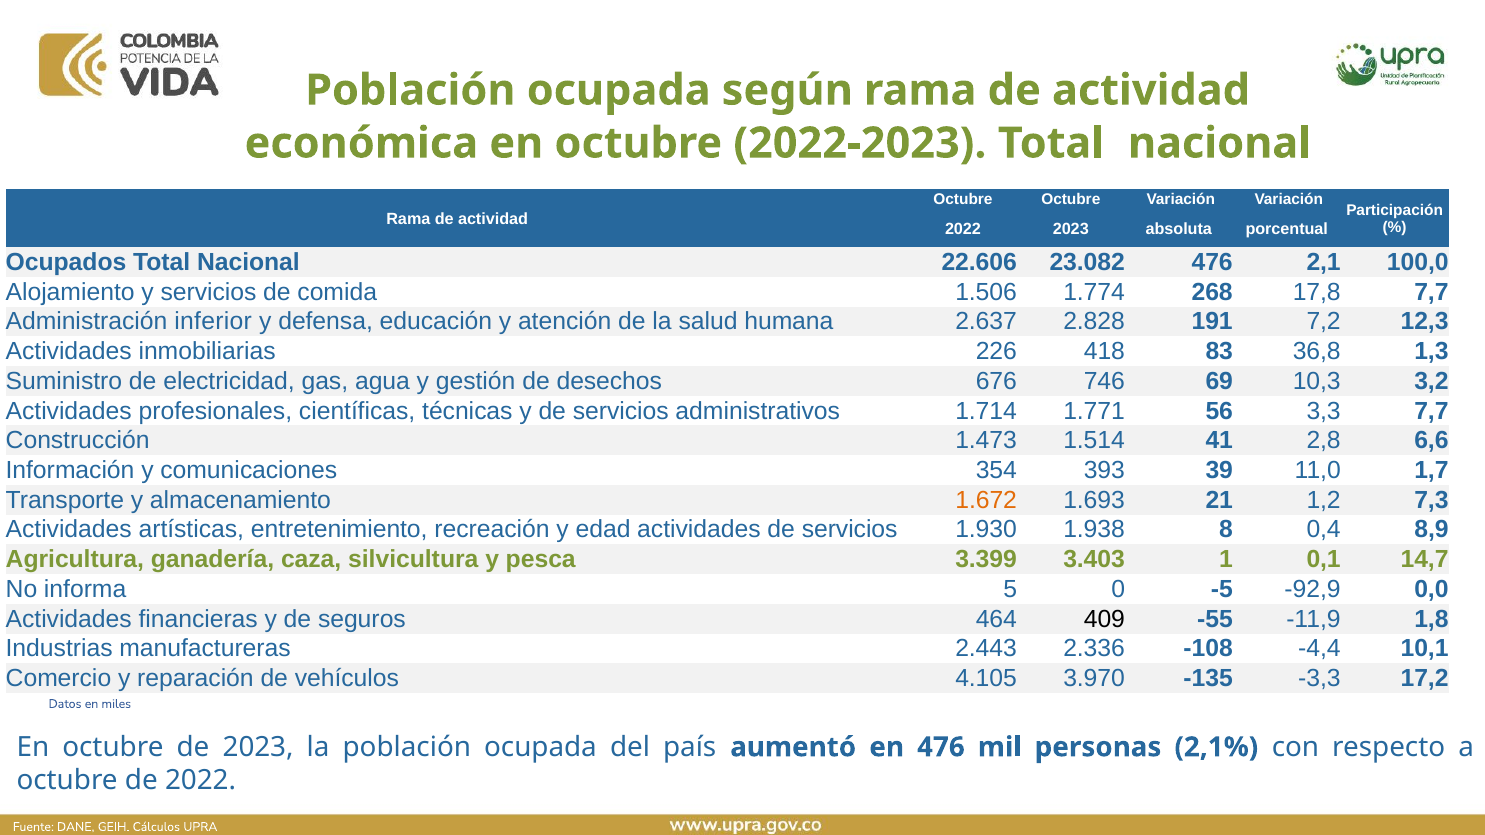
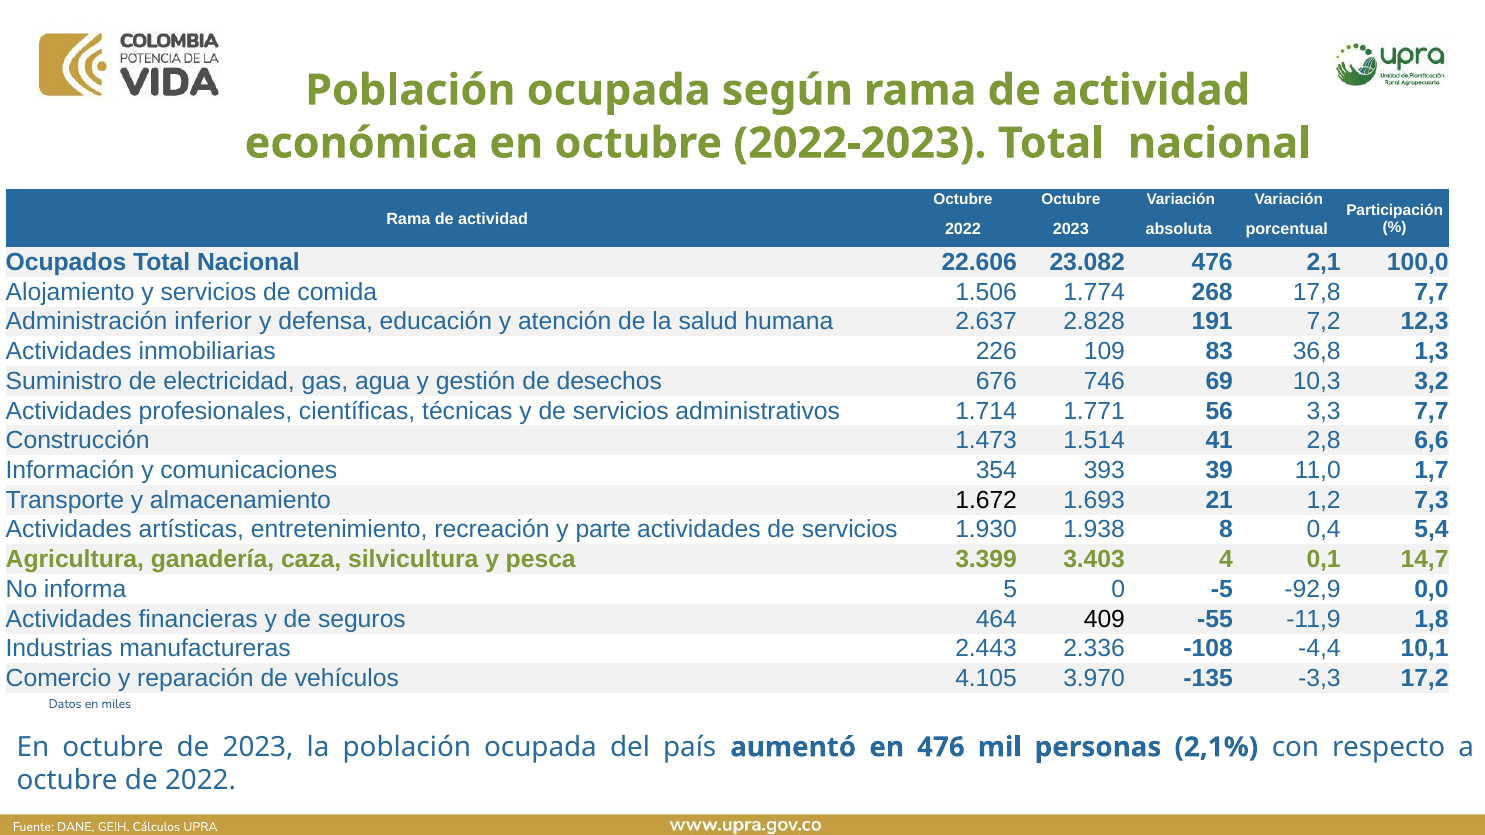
418: 418 -> 109
1.672 colour: orange -> black
edad: edad -> parte
8,9: 8,9 -> 5,4
1: 1 -> 4
